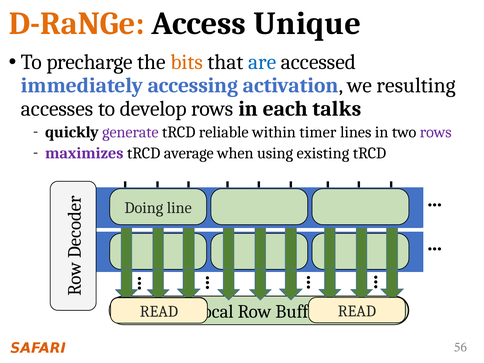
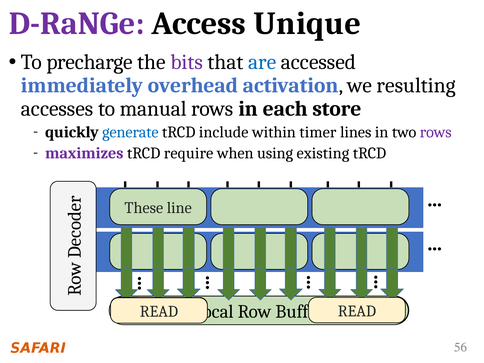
D-RaNGe colour: orange -> purple
bits colour: orange -> purple
accessing: accessing -> overhead
develop: develop -> manual
talks: talks -> store
generate colour: purple -> blue
reliable: reliable -> include
average: average -> require
Doing: Doing -> These
